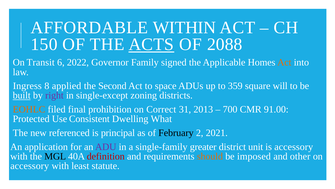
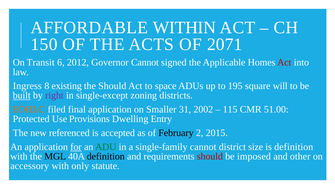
ACTS underline: present -> none
2088: 2088 -> 2071
2022: 2022 -> 2012
Governor Family: Family -> Cannot
Act at (284, 62) colour: orange -> red
applied: applied -> existing
the Second: Second -> Should
359: 359 -> 195
final prohibition: prohibition -> application
Correct: Correct -> Smaller
2013: 2013 -> 2002
700: 700 -> 115
91.00: 91.00 -> 51.00
Consistent: Consistent -> Provisions
What: What -> Entry
principal: principal -> accepted
2021: 2021 -> 2015
for underline: none -> present
ADU colour: purple -> green
single-family greater: greater -> cannot
unit: unit -> size
is accessory: accessory -> definition
definition at (106, 156) colour: red -> black
should at (210, 156) colour: orange -> red
least: least -> only
